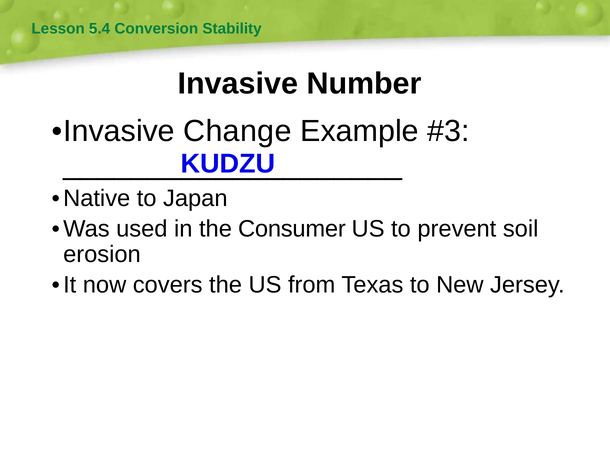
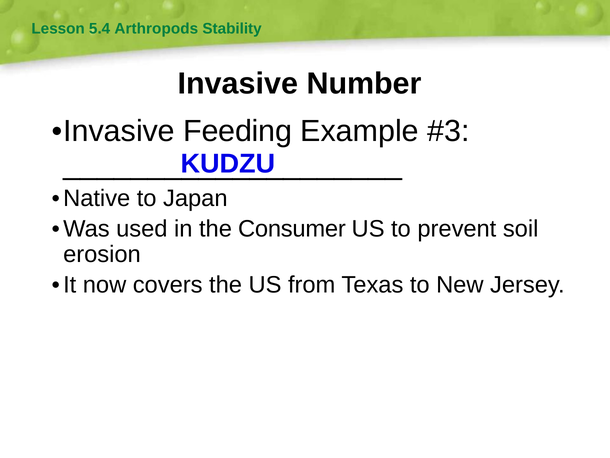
Conversion: Conversion -> Arthropods
Change: Change -> Feeding
